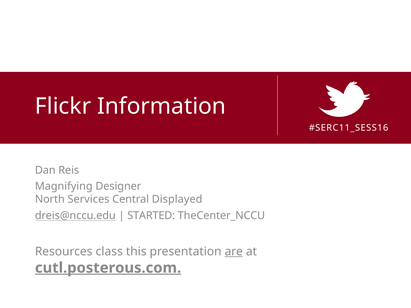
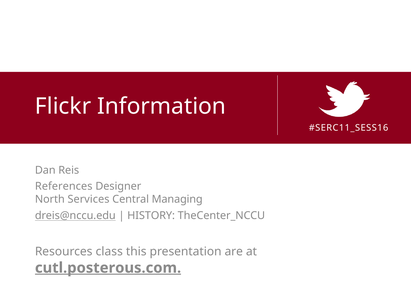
Magnifying: Magnifying -> References
Displayed: Displayed -> Managing
STARTED: STARTED -> HISTORY
are underline: present -> none
